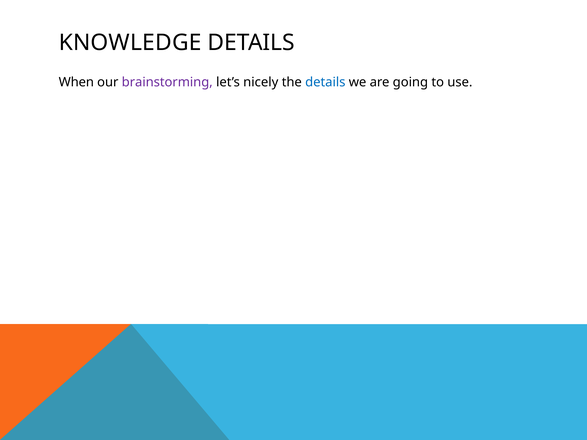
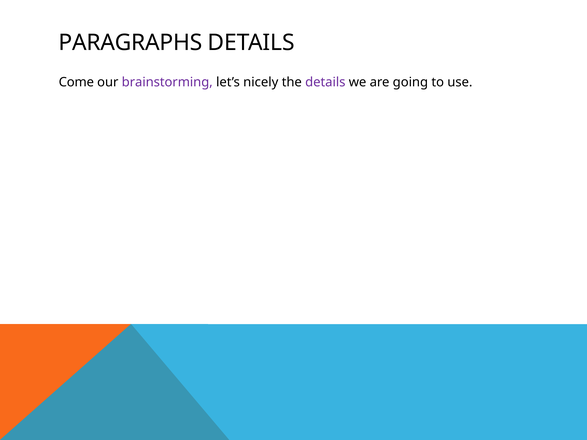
KNOWLEDGE: KNOWLEDGE -> PARAGRAPHS
When: When -> Come
details at (325, 82) colour: blue -> purple
